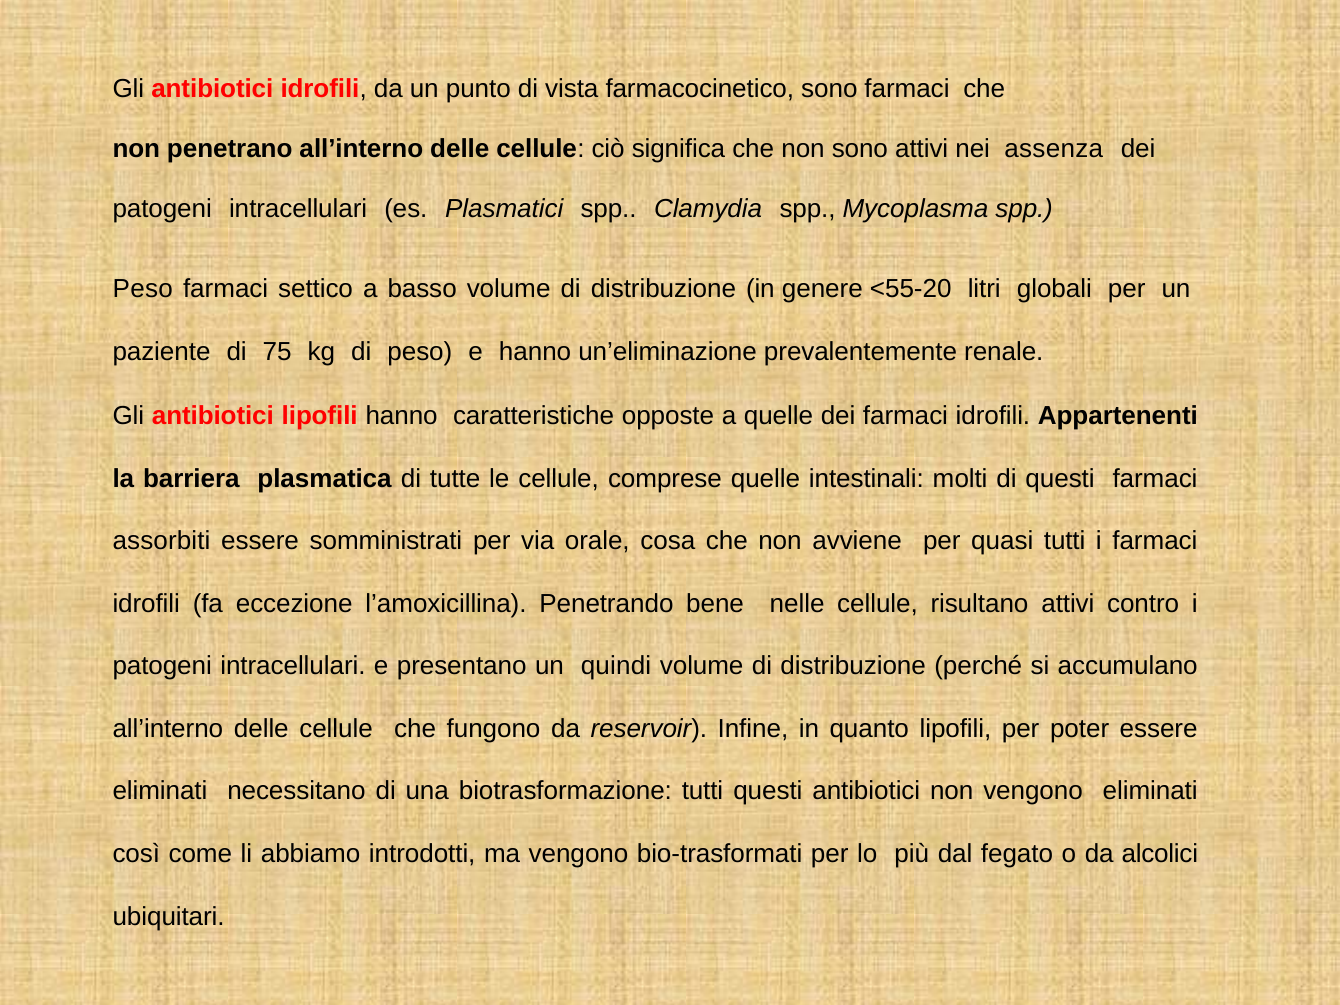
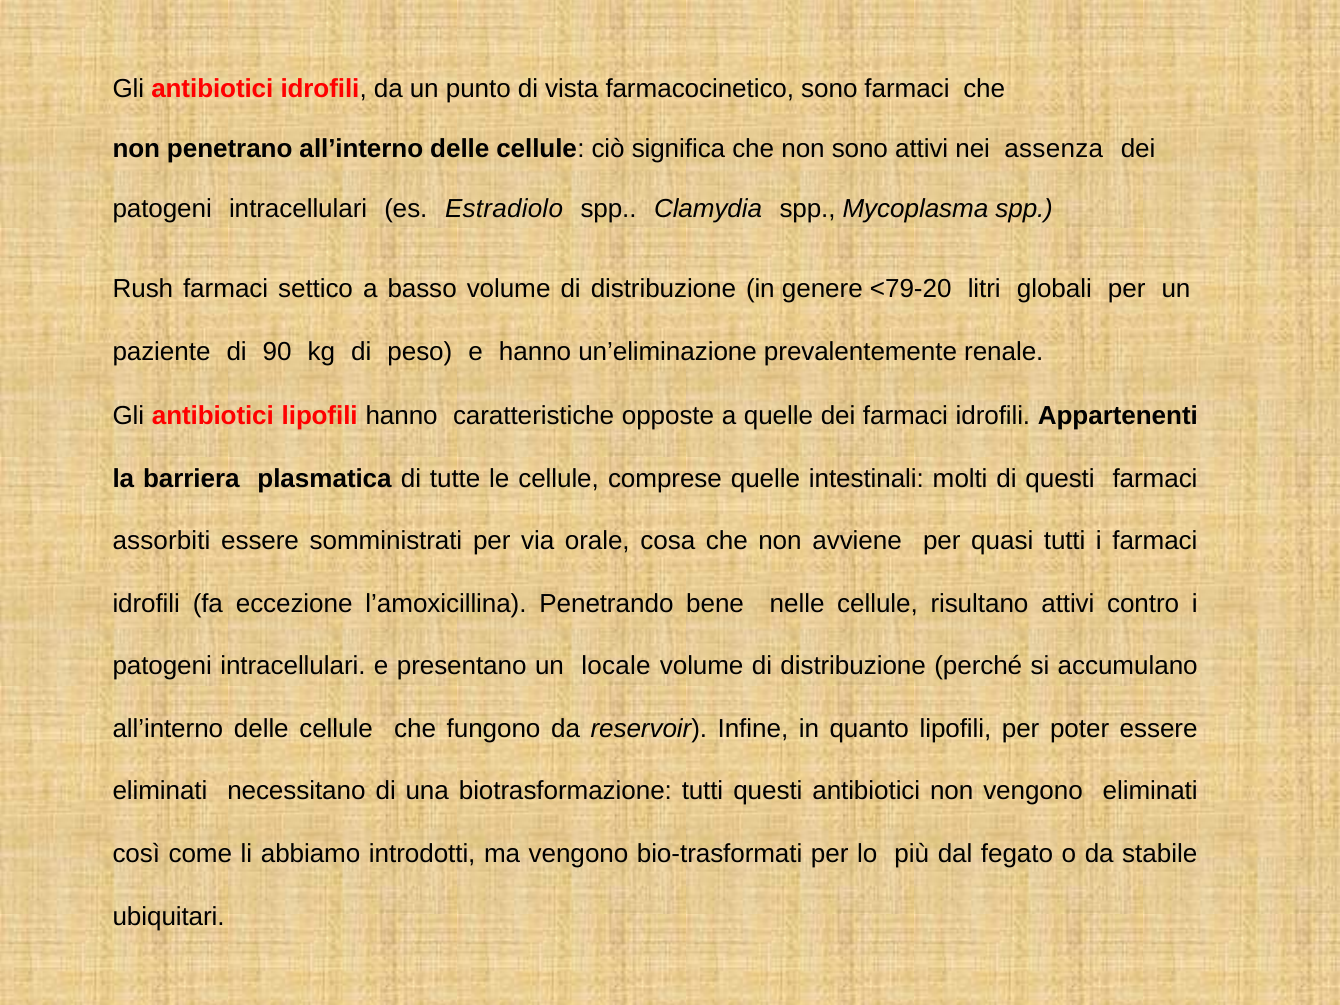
Plasmatici: Plasmatici -> Estradiolo
Peso at (143, 289): Peso -> Rush
<55-20: <55-20 -> <79-20
75: 75 -> 90
quindi: quindi -> locale
alcolici: alcolici -> stabile
